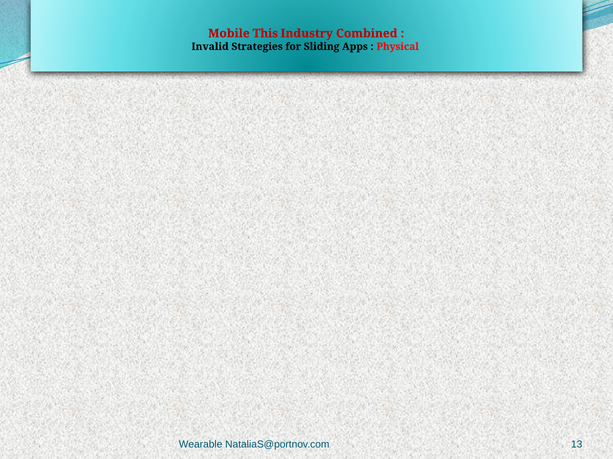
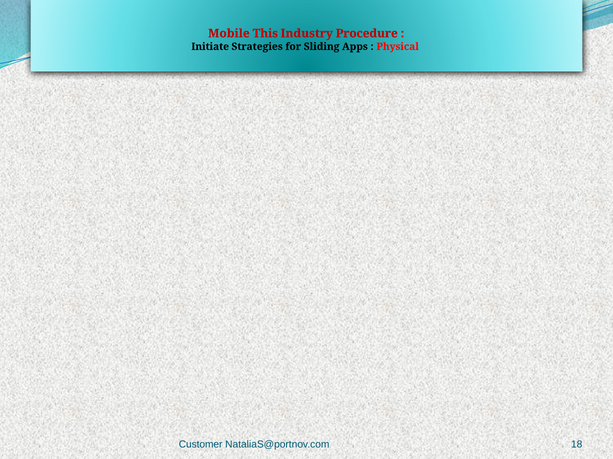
Combined: Combined -> Procedure
Invalid: Invalid -> Initiate
Wearable: Wearable -> Customer
13: 13 -> 18
